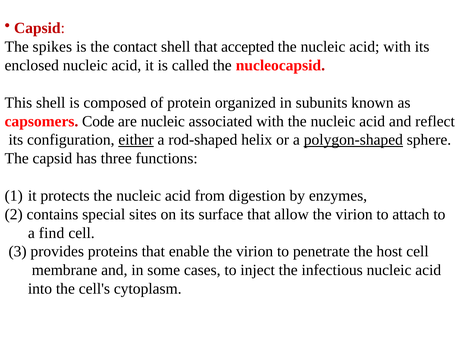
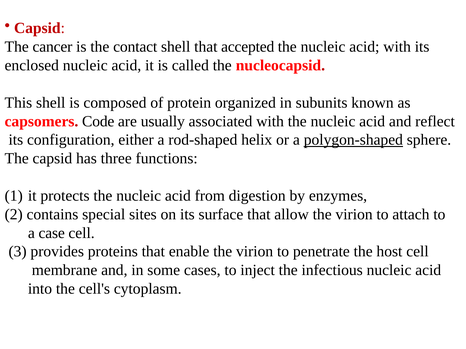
spikes: spikes -> cancer
are nucleic: nucleic -> usually
either underline: present -> none
find: find -> case
